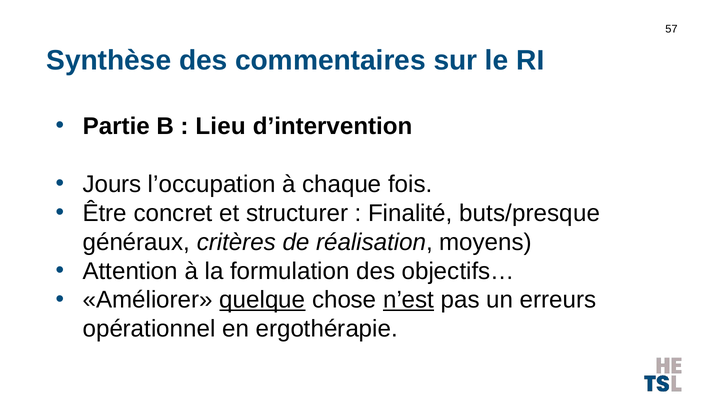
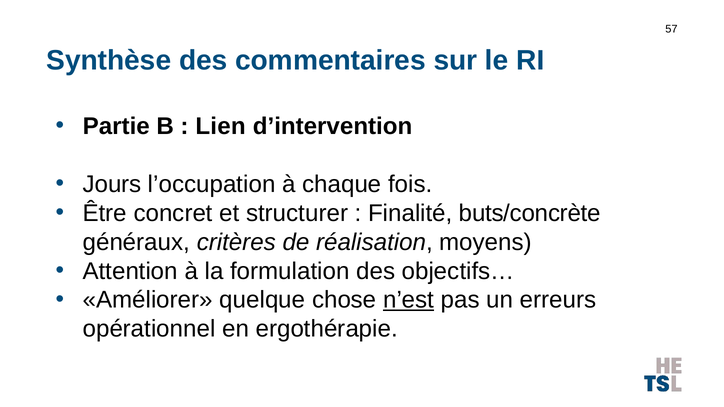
Lieu: Lieu -> Lien
buts/presque: buts/presque -> buts/concrète
quelque underline: present -> none
